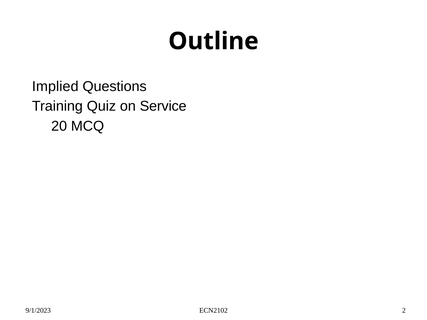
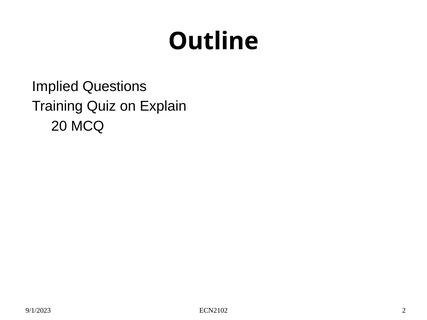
Service: Service -> Explain
